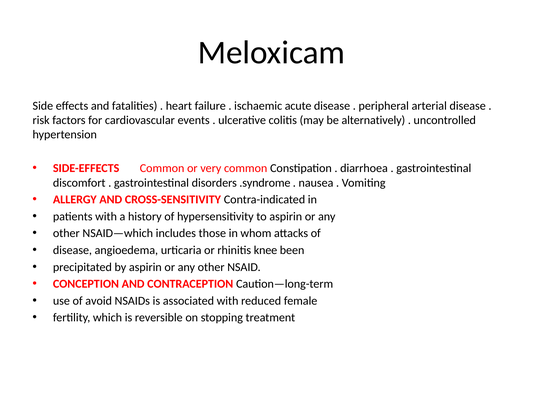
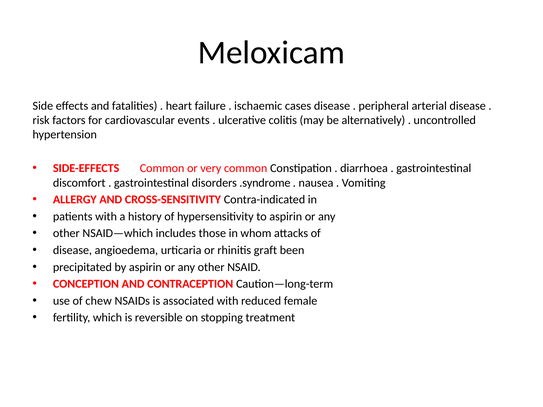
acute: acute -> cases
knee: knee -> graft
avoid: avoid -> chew
